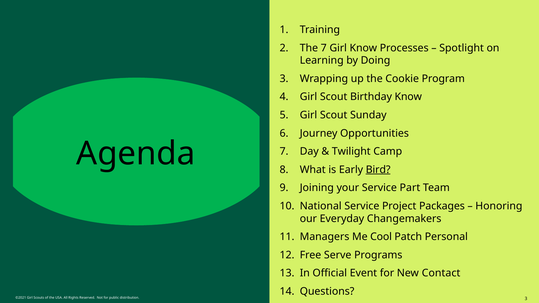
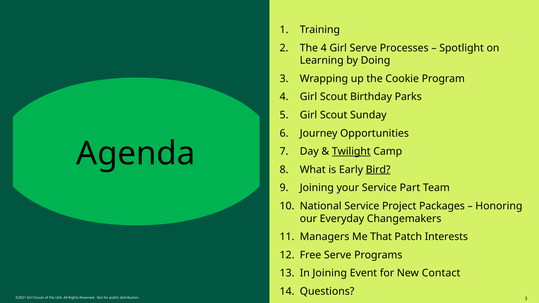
The 7: 7 -> 4
Girl Know: Know -> Serve
Birthday Know: Know -> Parks
Twilight underline: none -> present
Cool: Cool -> That
Personal: Personal -> Interests
In Official: Official -> Joining
